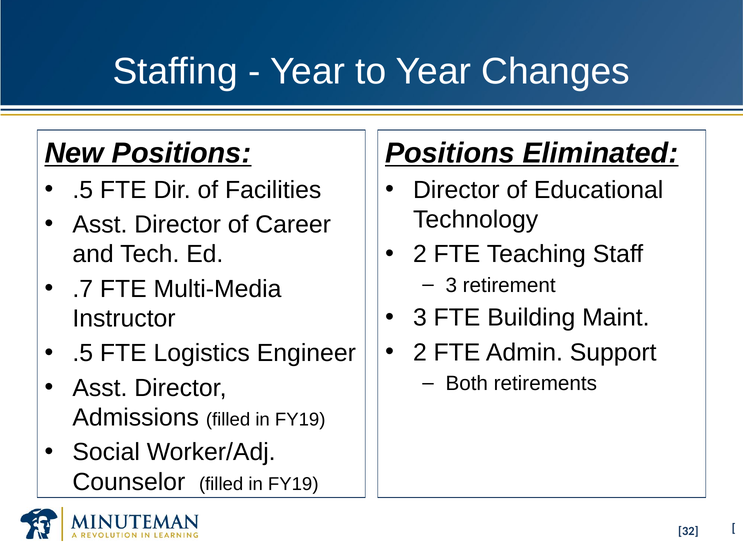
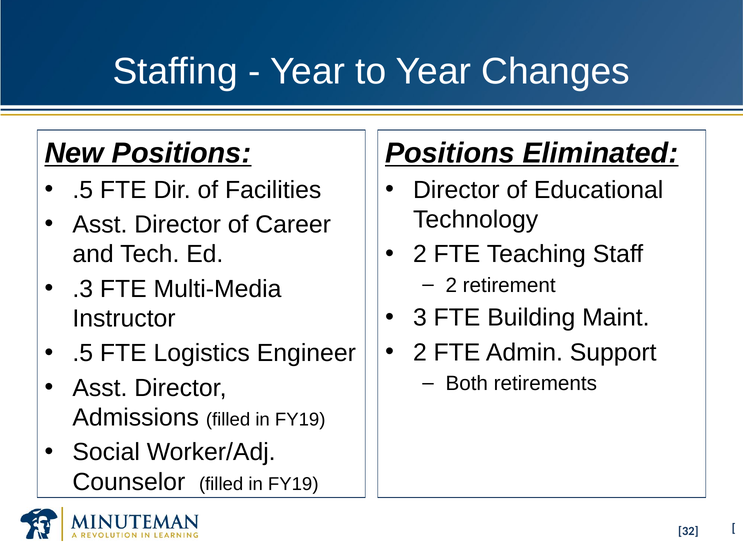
3 at (451, 285): 3 -> 2
.7: .7 -> .3
